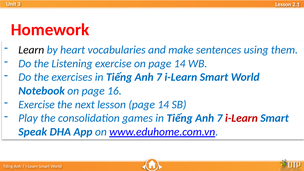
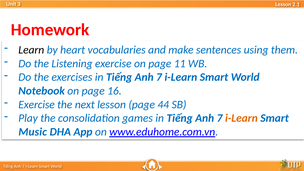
on page 14: 14 -> 11
lesson page 14: 14 -> 44
i-Learn at (241, 118) colour: red -> orange
Speak: Speak -> Music
